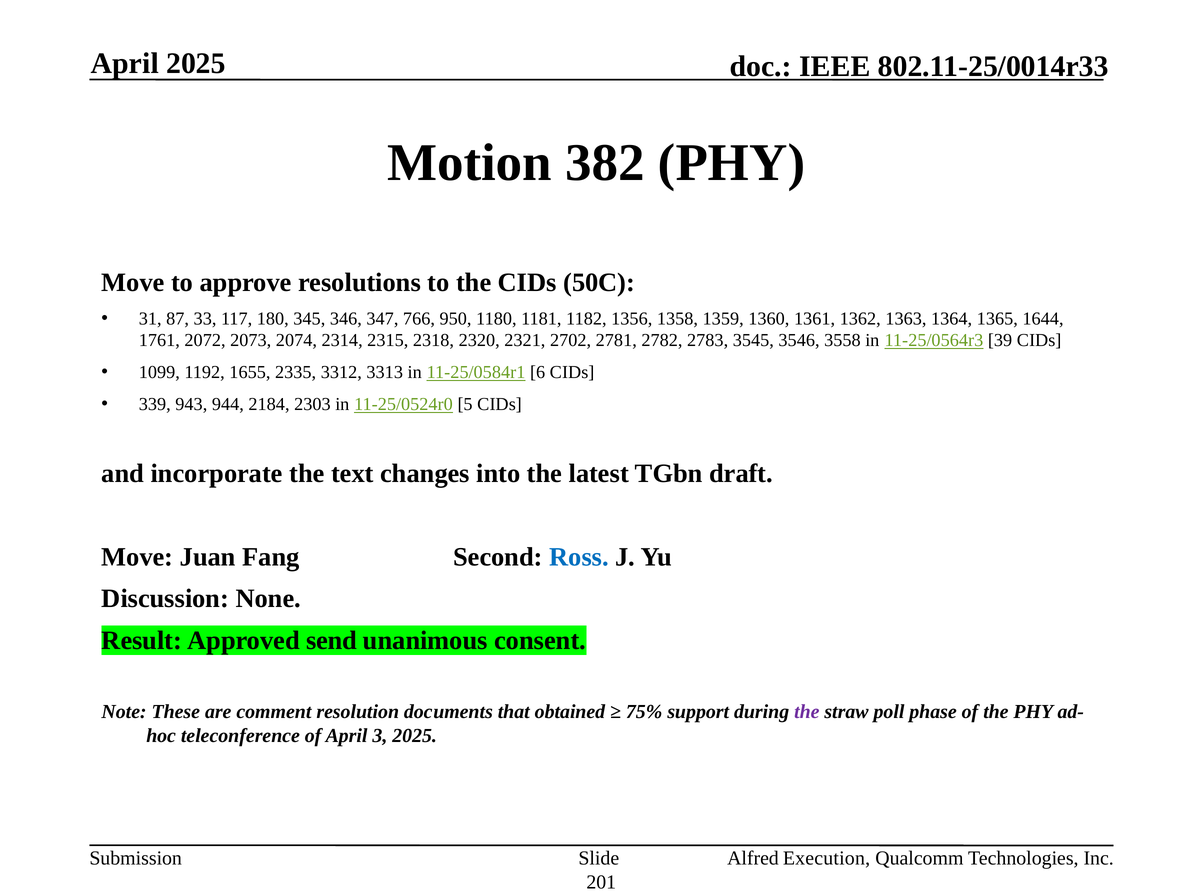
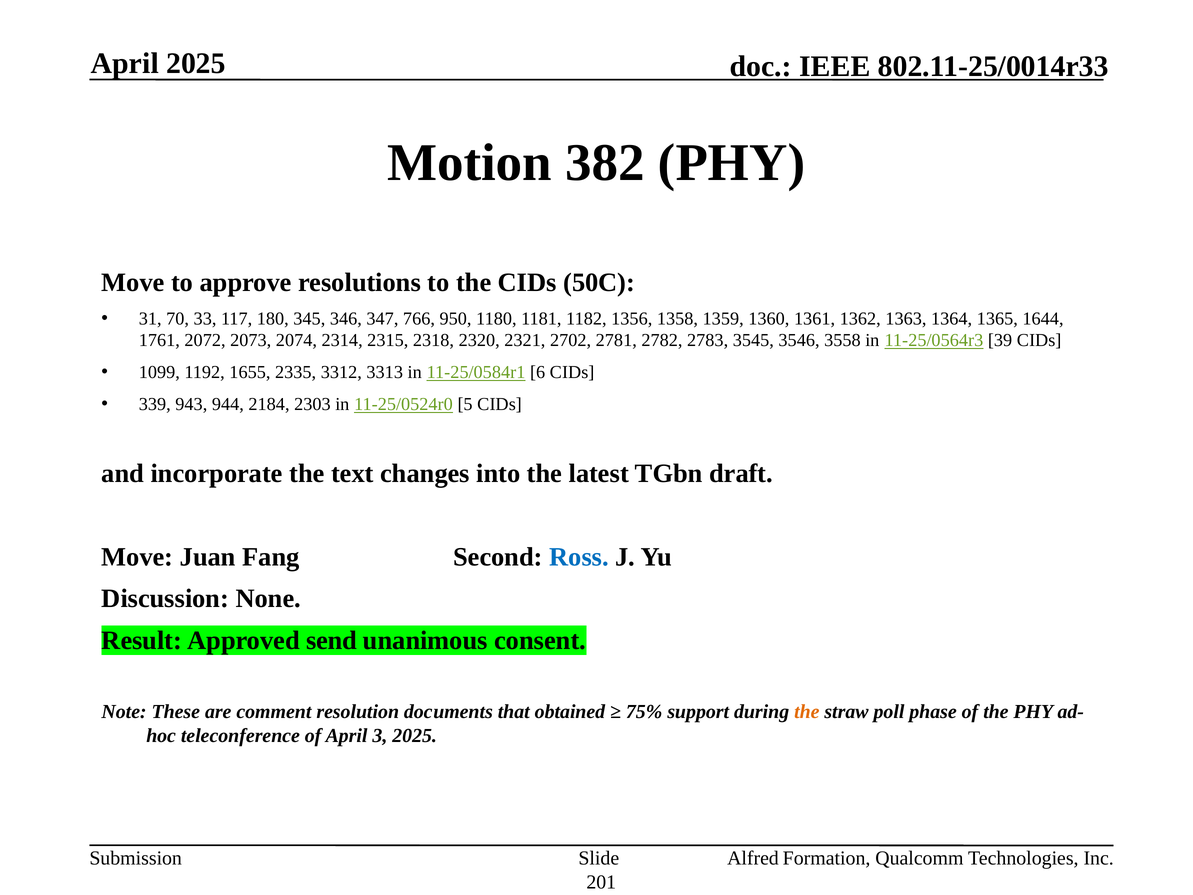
87: 87 -> 70
the at (807, 711) colour: purple -> orange
Execution: Execution -> Formation
